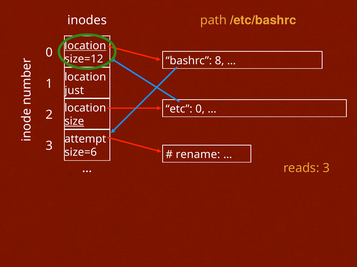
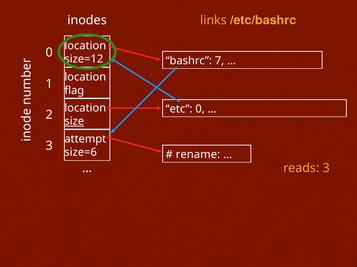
path: path -> links
location at (85, 46) underline: present -> none
8: 8 -> 7
just: just -> flag
